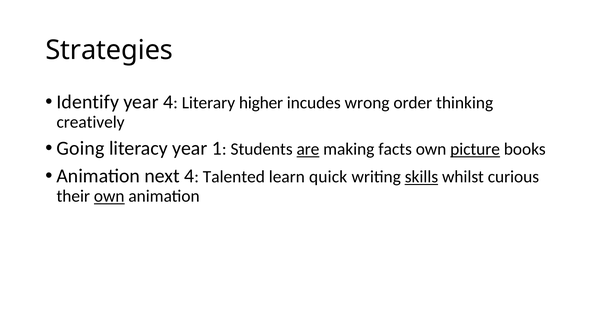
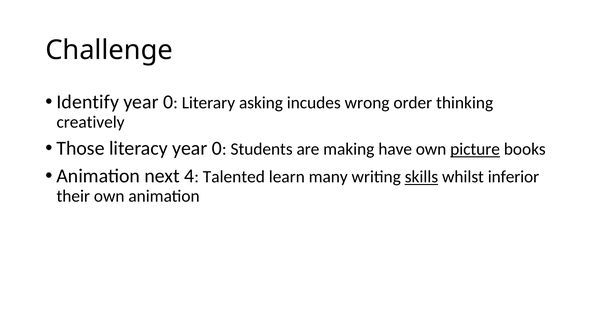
Strategies: Strategies -> Challenge
4 at (168, 102): 4 -> 0
higher: higher -> asking
Going: Going -> Those
literacy year 1: 1 -> 0
are underline: present -> none
facts: facts -> have
quick: quick -> many
curious: curious -> inferior
own at (109, 196) underline: present -> none
